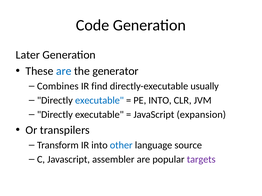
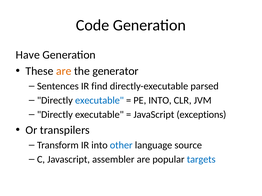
Later: Later -> Have
are at (64, 71) colour: blue -> orange
Combines: Combines -> Sentences
usually: usually -> parsed
expansion: expansion -> exceptions
targets colour: purple -> blue
